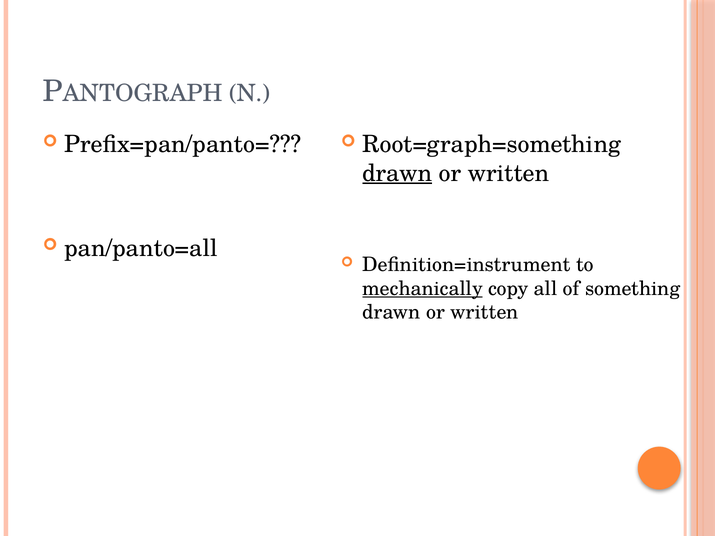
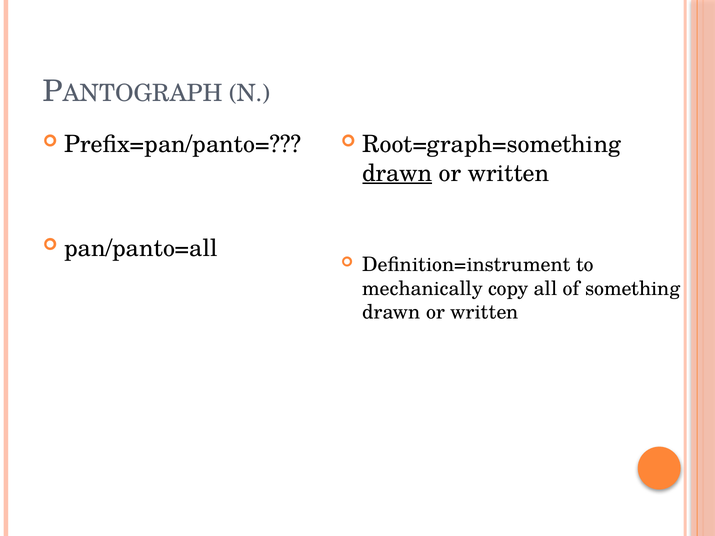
mechanically underline: present -> none
